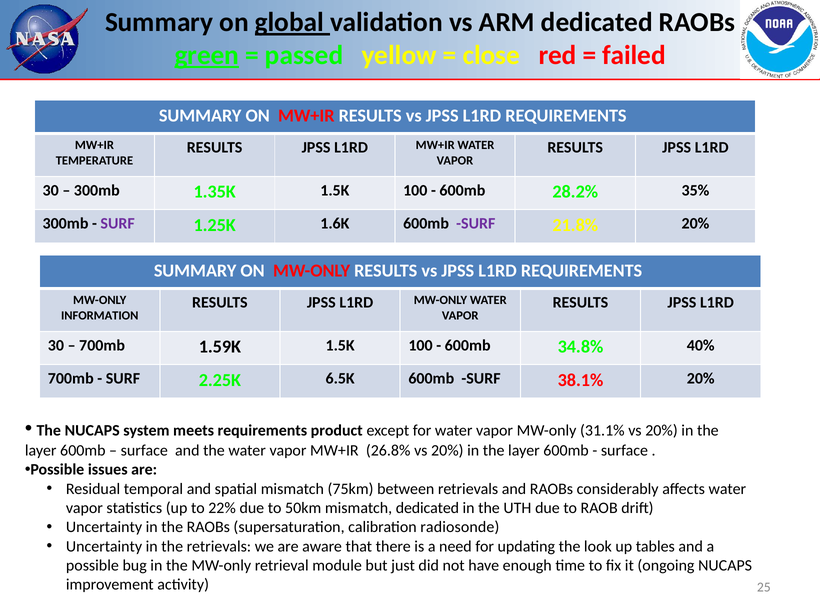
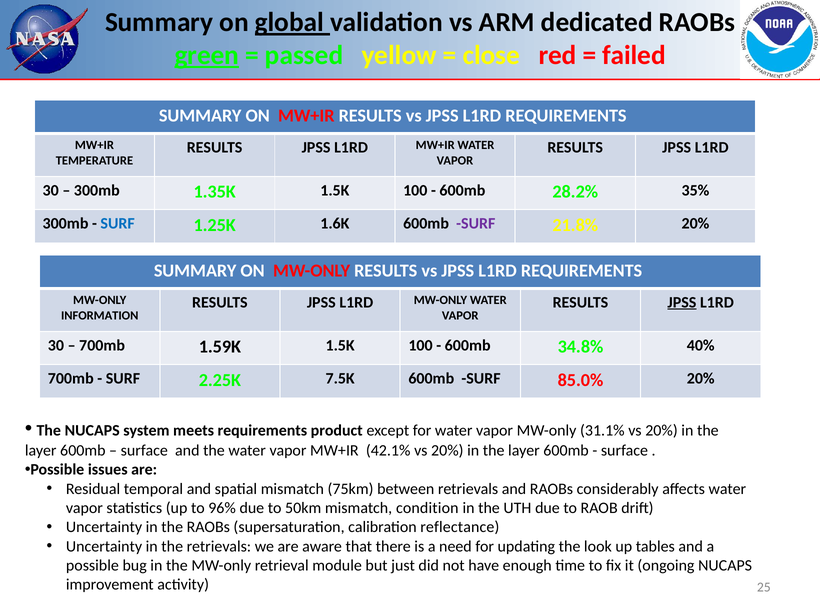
SURF at (118, 224) colour: purple -> blue
JPSS at (682, 302) underline: none -> present
6.5K: 6.5K -> 7.5K
38.1%: 38.1% -> 85.0%
26.8%: 26.8% -> 42.1%
22%: 22% -> 96%
mismatch dedicated: dedicated -> condition
radiosonde: radiosonde -> reflectance
